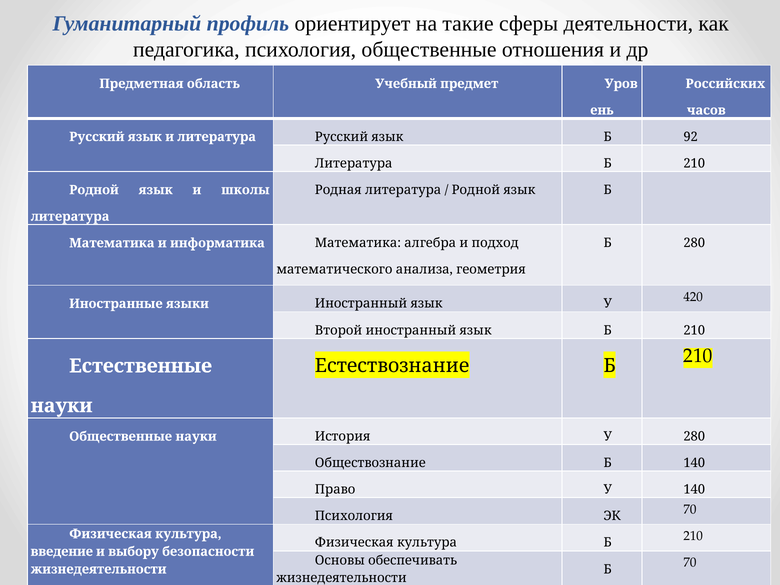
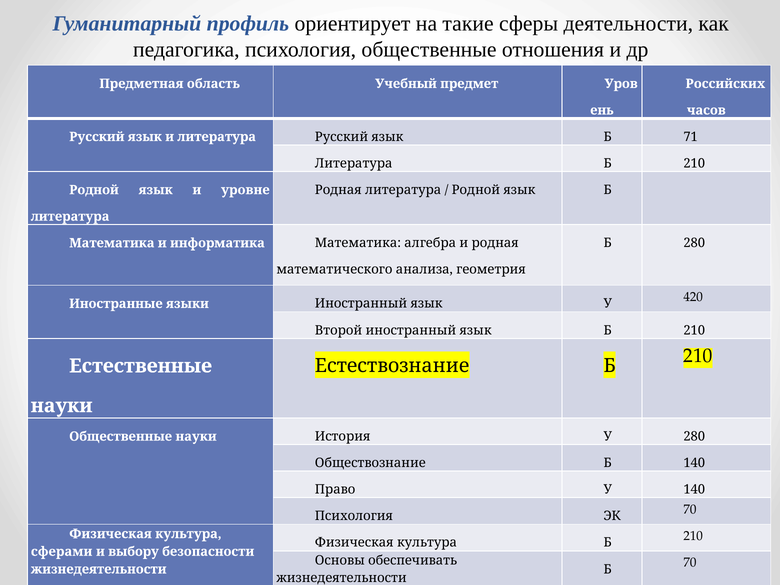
92: 92 -> 71
школы: школы -> уровне
и подход: подход -> родная
введение: введение -> сферами
